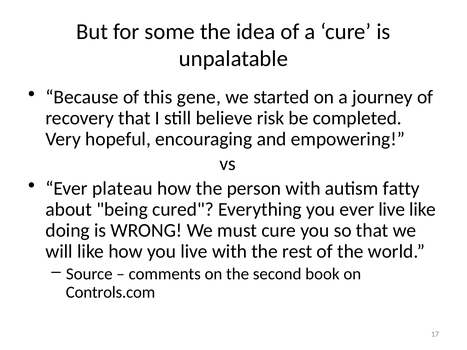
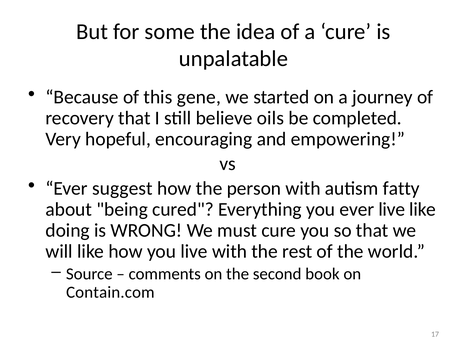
risk: risk -> oils
plateau: plateau -> suggest
Controls.com: Controls.com -> Contain.com
